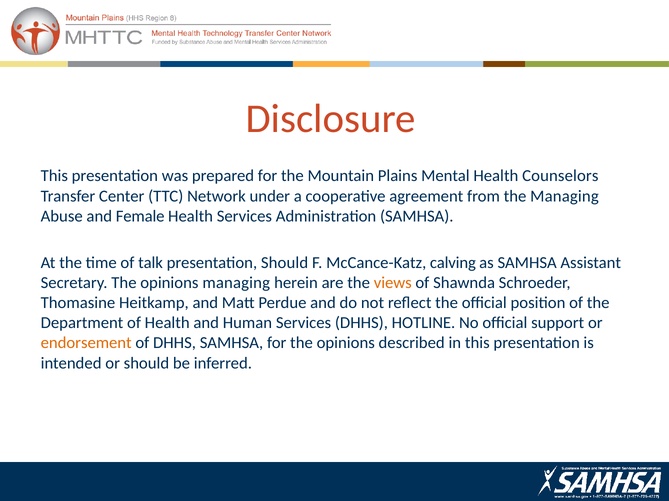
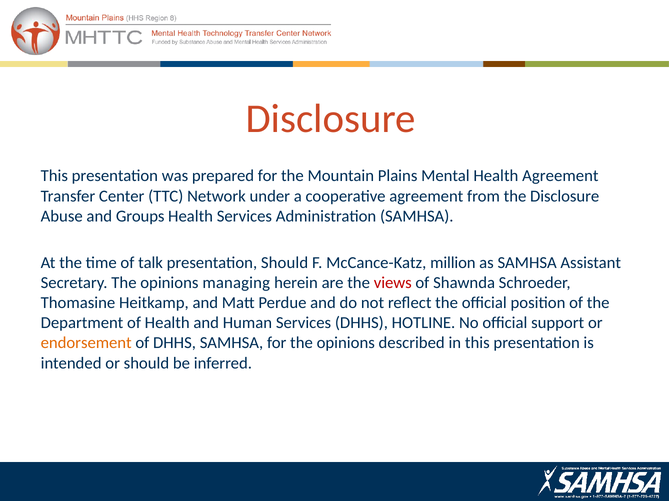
Health Counselors: Counselors -> Agreement
the Managing: Managing -> Disclosure
Female: Female -> Groups
calving: calving -> million
views colour: orange -> red
